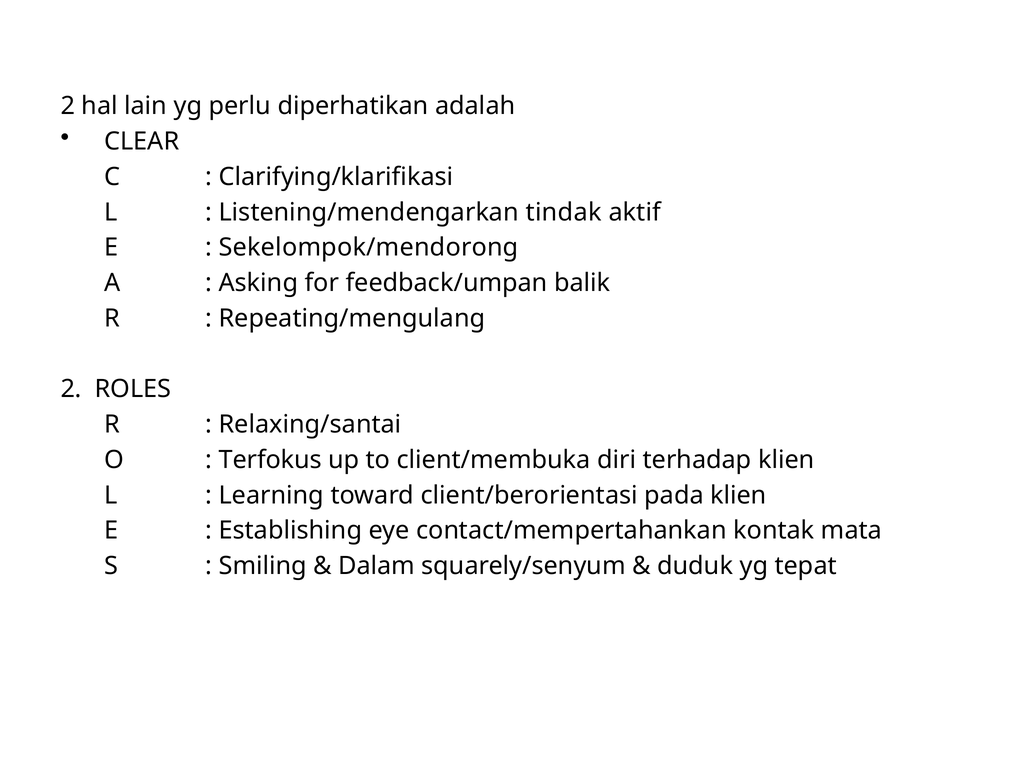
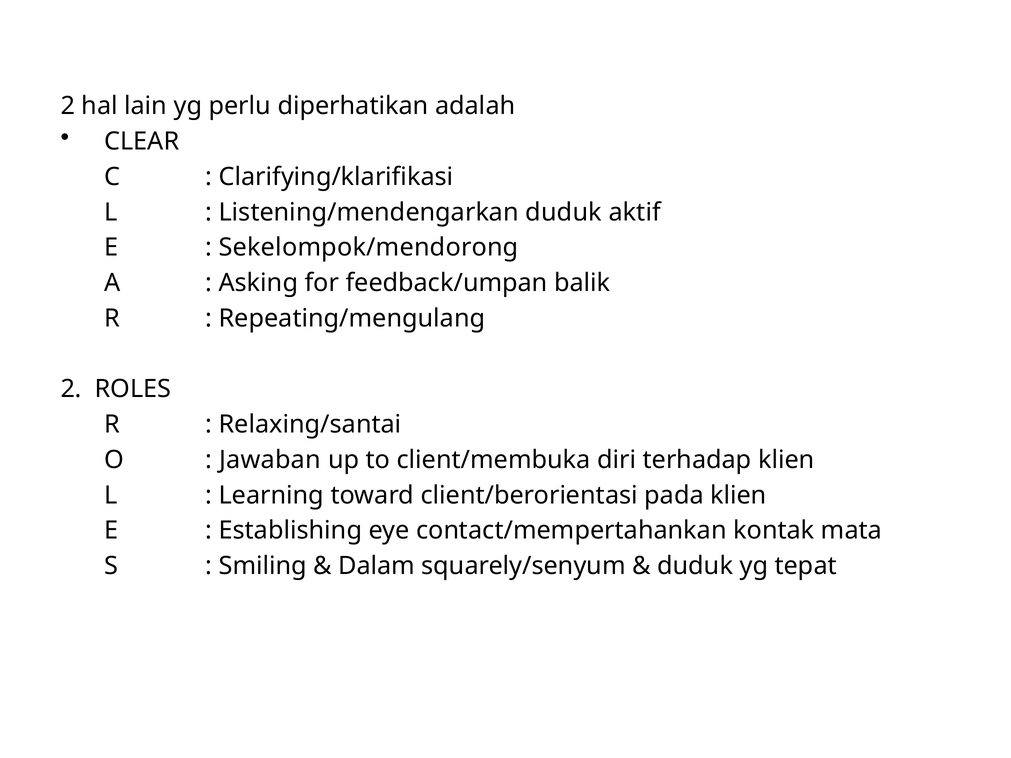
Listening/mendengarkan tindak: tindak -> duduk
Terfokus: Terfokus -> Jawaban
